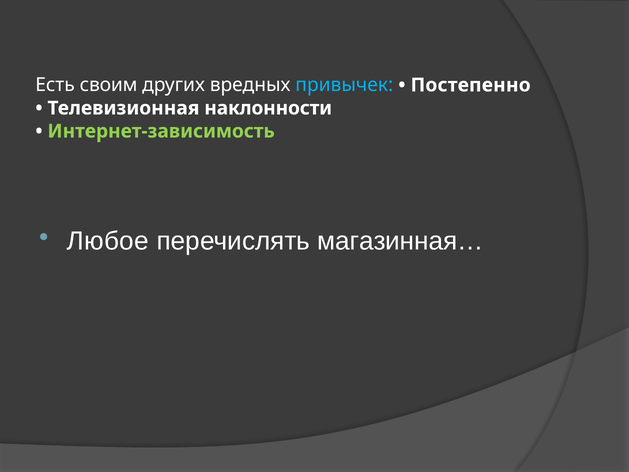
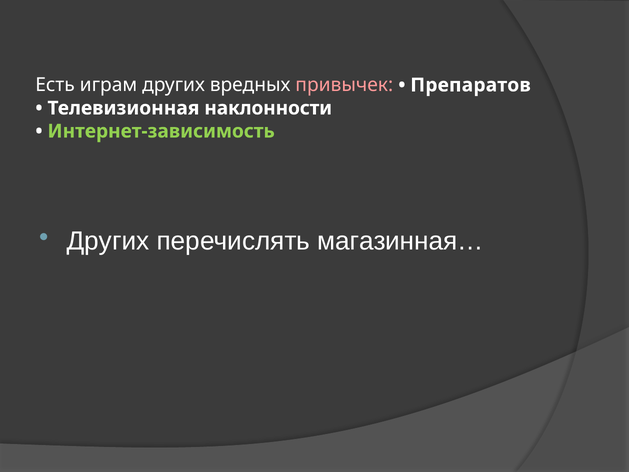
своим: своим -> играм
привычек colour: light blue -> pink
Постепенно: Постепенно -> Препаратов
Любое at (108, 241): Любое -> Других
